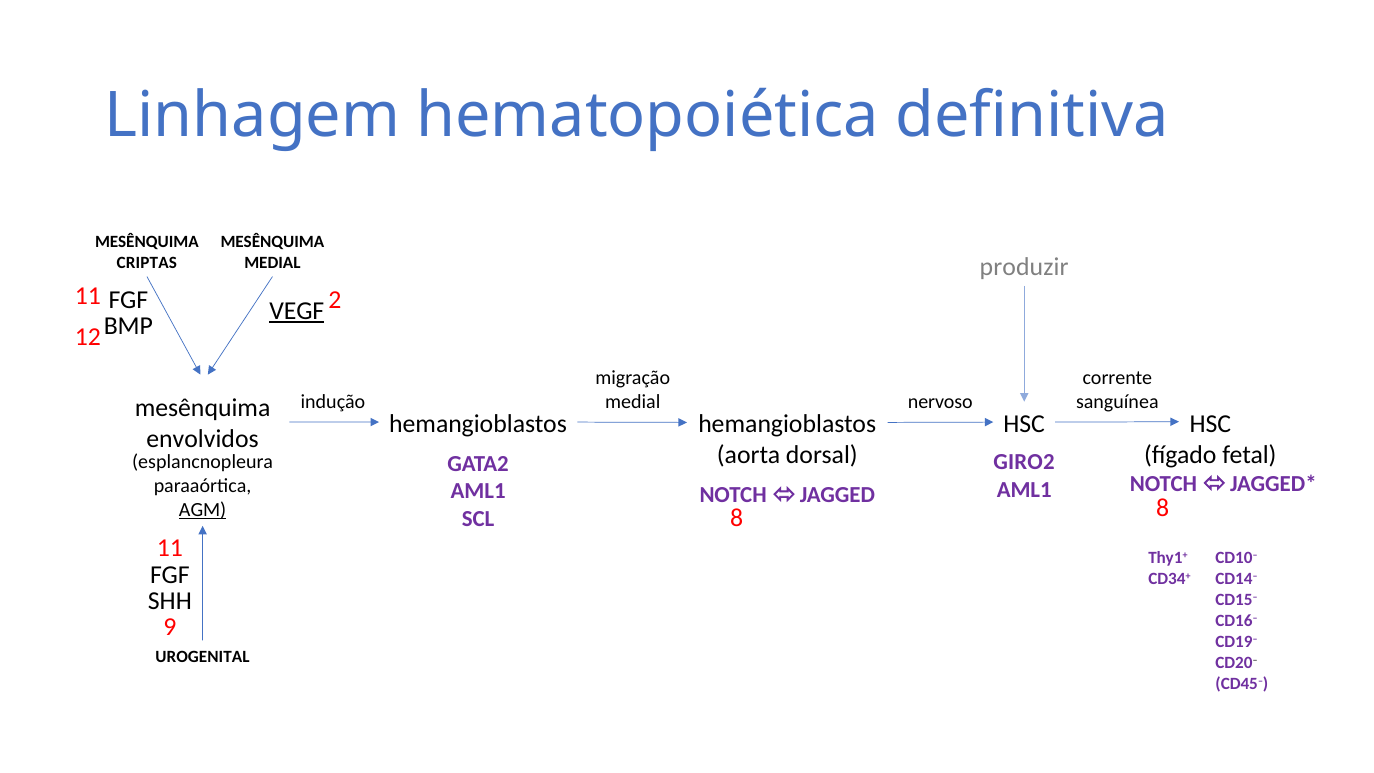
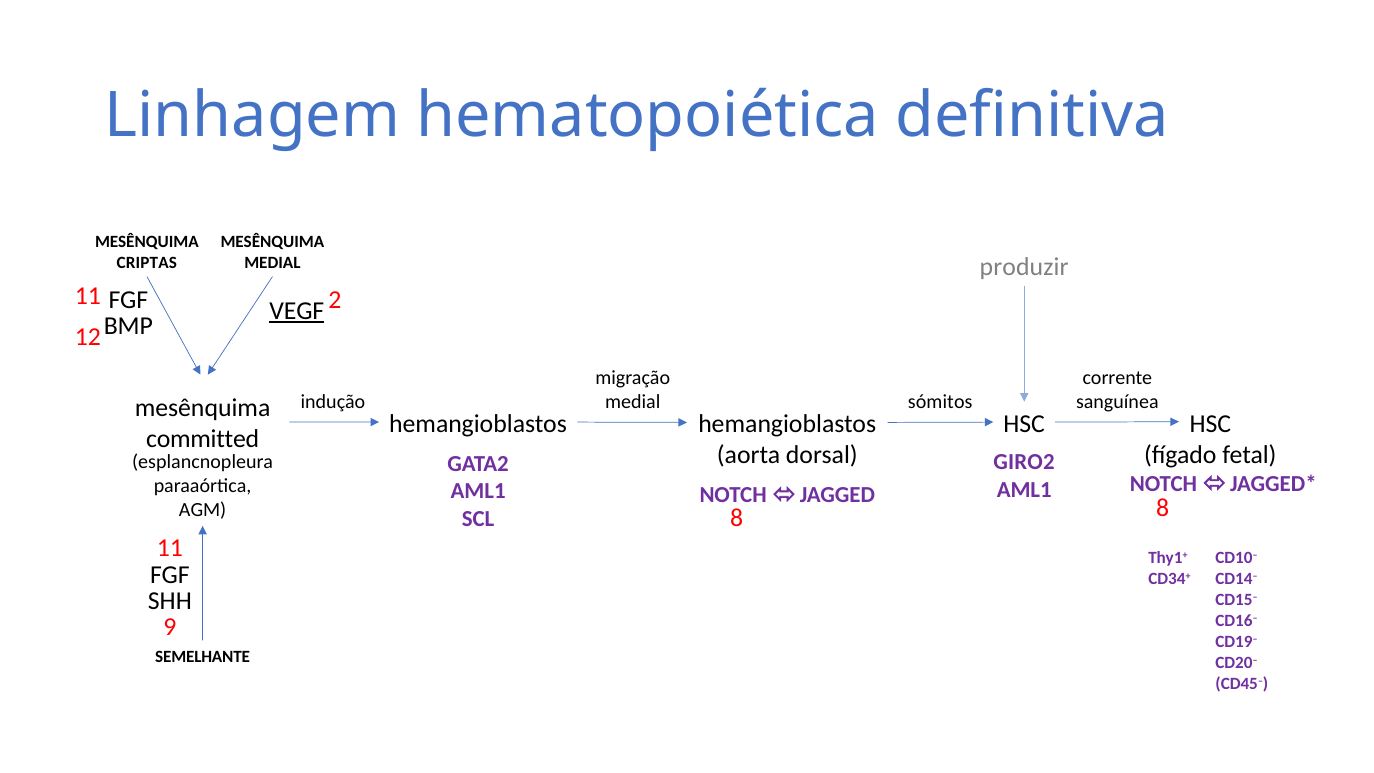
nervoso: nervoso -> sómitos
envolvidos: envolvidos -> committed
AGM underline: present -> none
UROGENITAL: UROGENITAL -> SEMELHANTE
